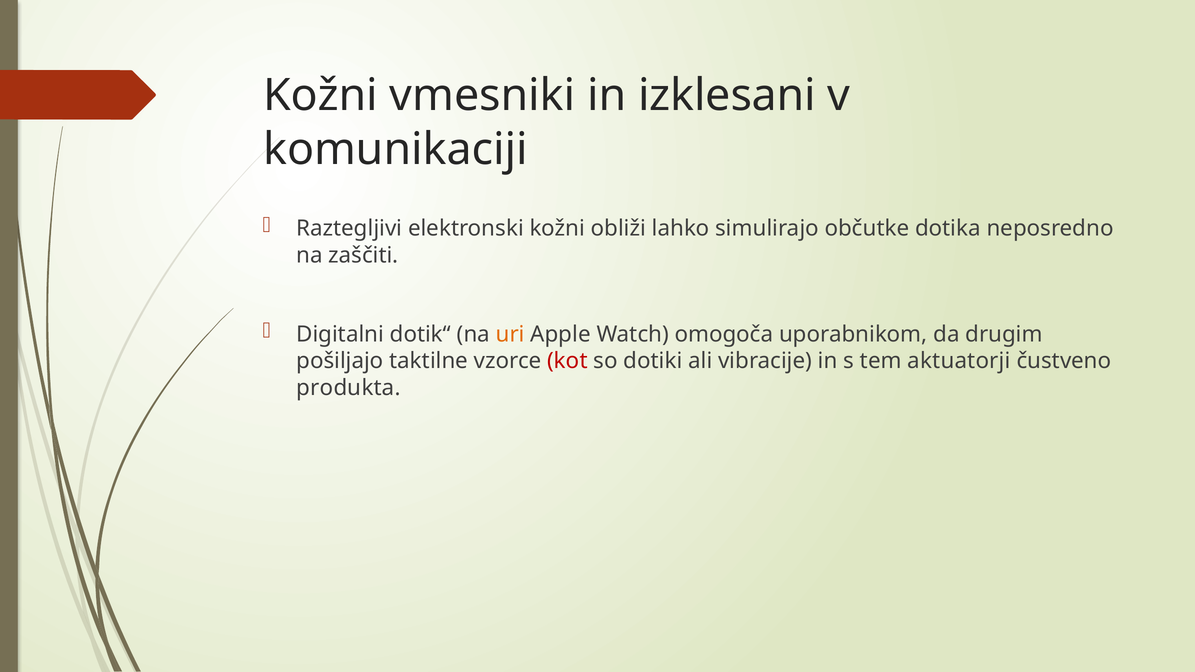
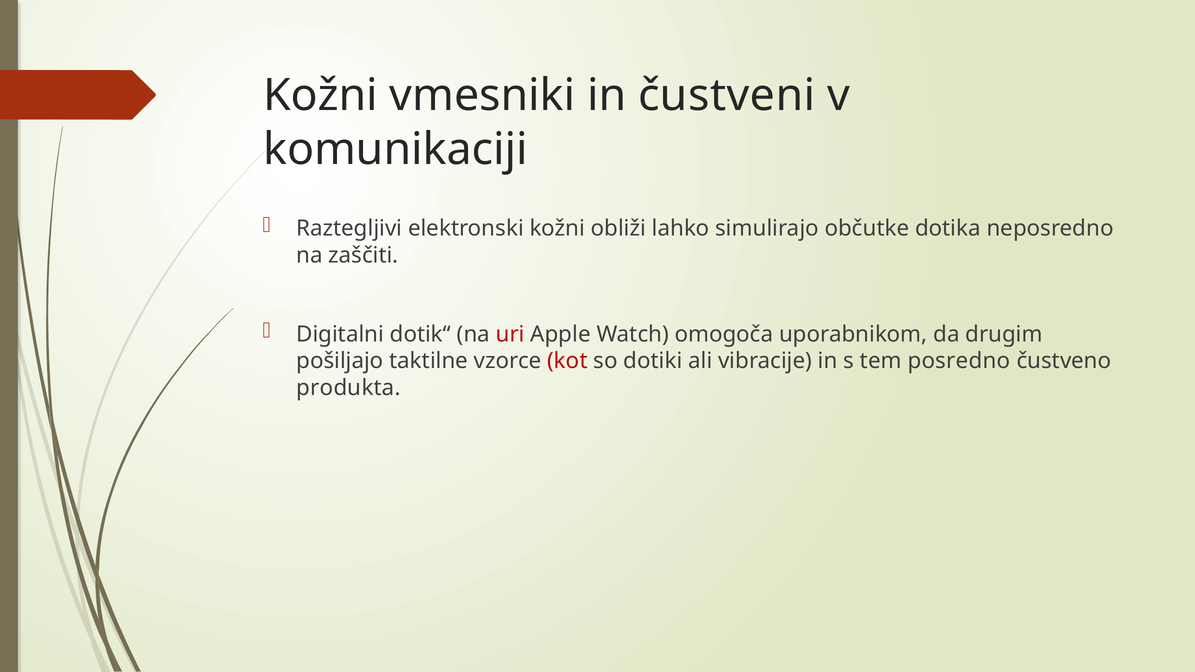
izklesani: izklesani -> čustveni
uri colour: orange -> red
aktuatorji: aktuatorji -> posredno
